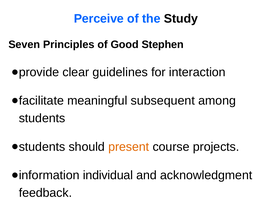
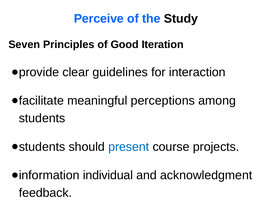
Stephen: Stephen -> Iteration
subsequent: subsequent -> perceptions
present colour: orange -> blue
